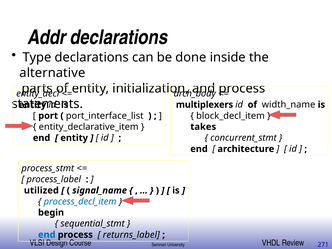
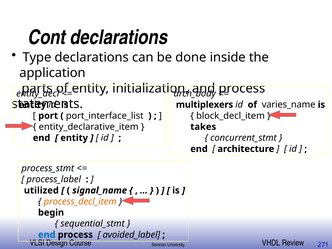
Addr: Addr -> Cont
alternative: alternative -> application
width_name: width_name -> varies_name
process_decl_item colour: blue -> orange
returns_label: returns_label -> avoided_label
